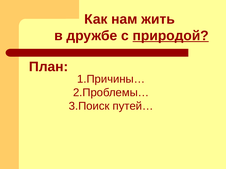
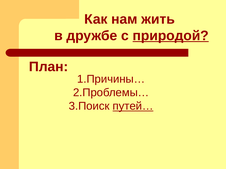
путей… underline: none -> present
